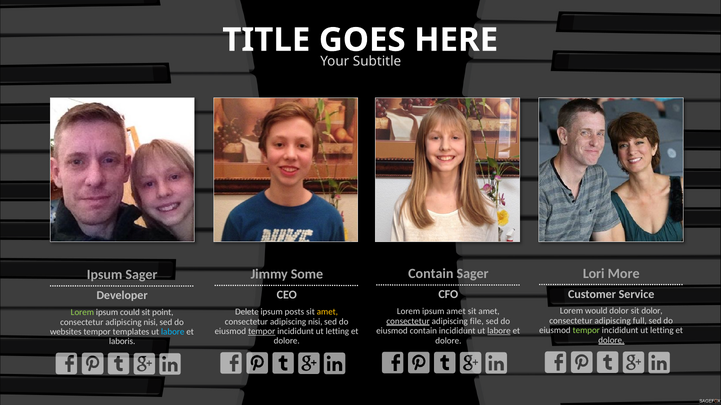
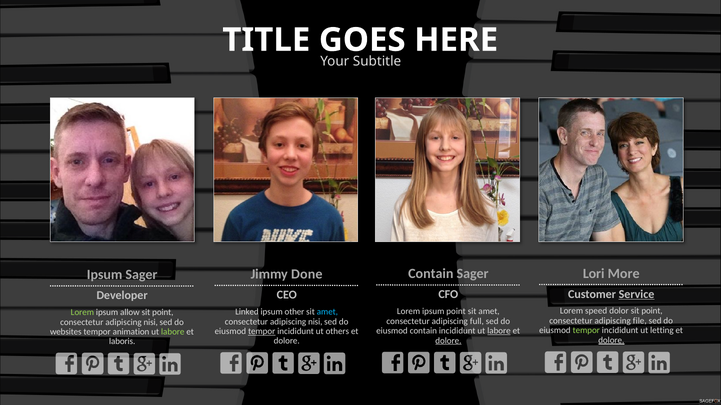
Some: Some -> Done
Service underline: none -> present
would: would -> speed
dolor sit dolor: dolor -> point
ipsum amet: amet -> point
Delete: Delete -> Linked
posts: posts -> other
amet at (327, 312) colour: yellow -> light blue
could: could -> allow
full: full -> file
consectetur at (408, 322) underline: present -> none
file: file -> full
letting at (337, 332): letting -> others
templates: templates -> animation
labore at (173, 332) colour: light blue -> light green
dolore at (448, 341) underline: none -> present
